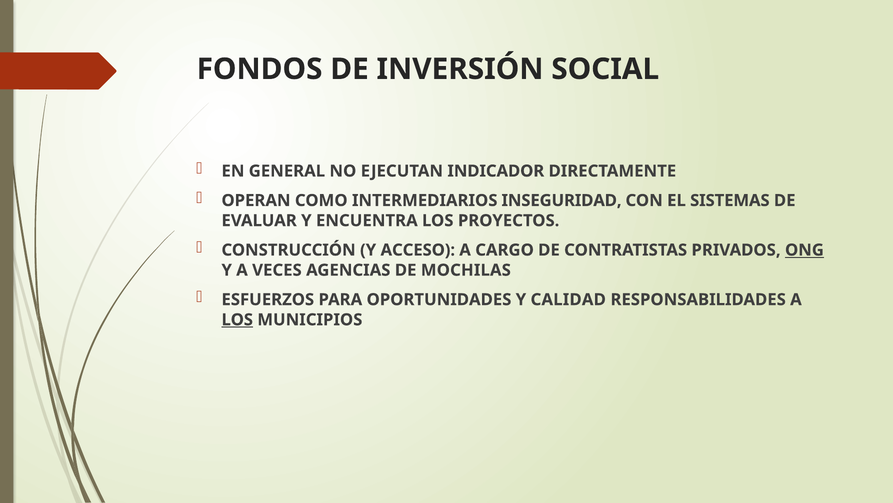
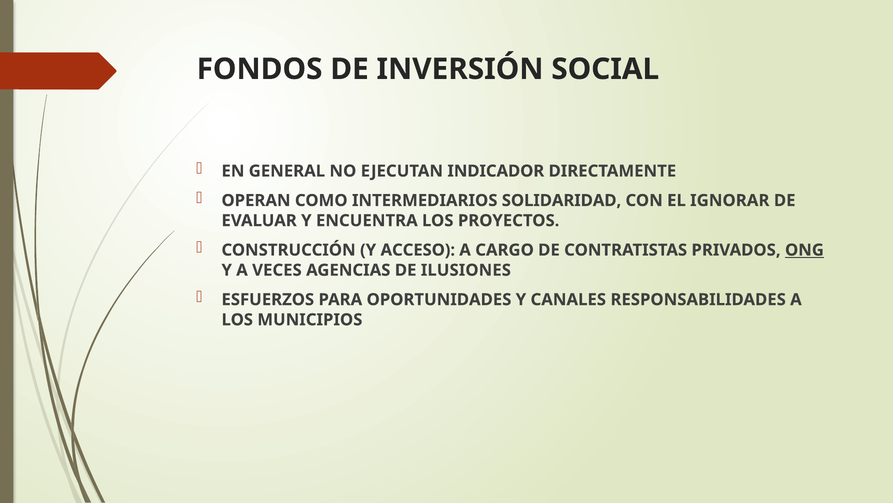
INSEGURIDAD: INSEGURIDAD -> SOLIDARIDAD
SISTEMAS: SISTEMAS -> IGNORAR
MOCHILAS: MOCHILAS -> ILUSIONES
CALIDAD: CALIDAD -> CANALES
LOS at (237, 319) underline: present -> none
